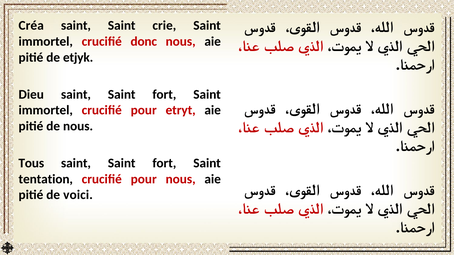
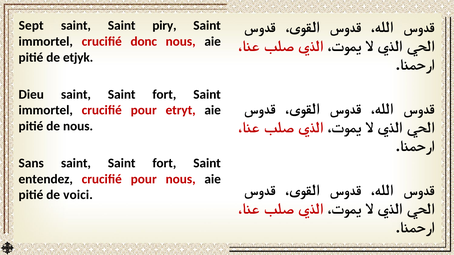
Créa: Créa -> Sept
crie: crie -> piry
Tous: Tous -> Sans
tentation: tentation -> entendez
